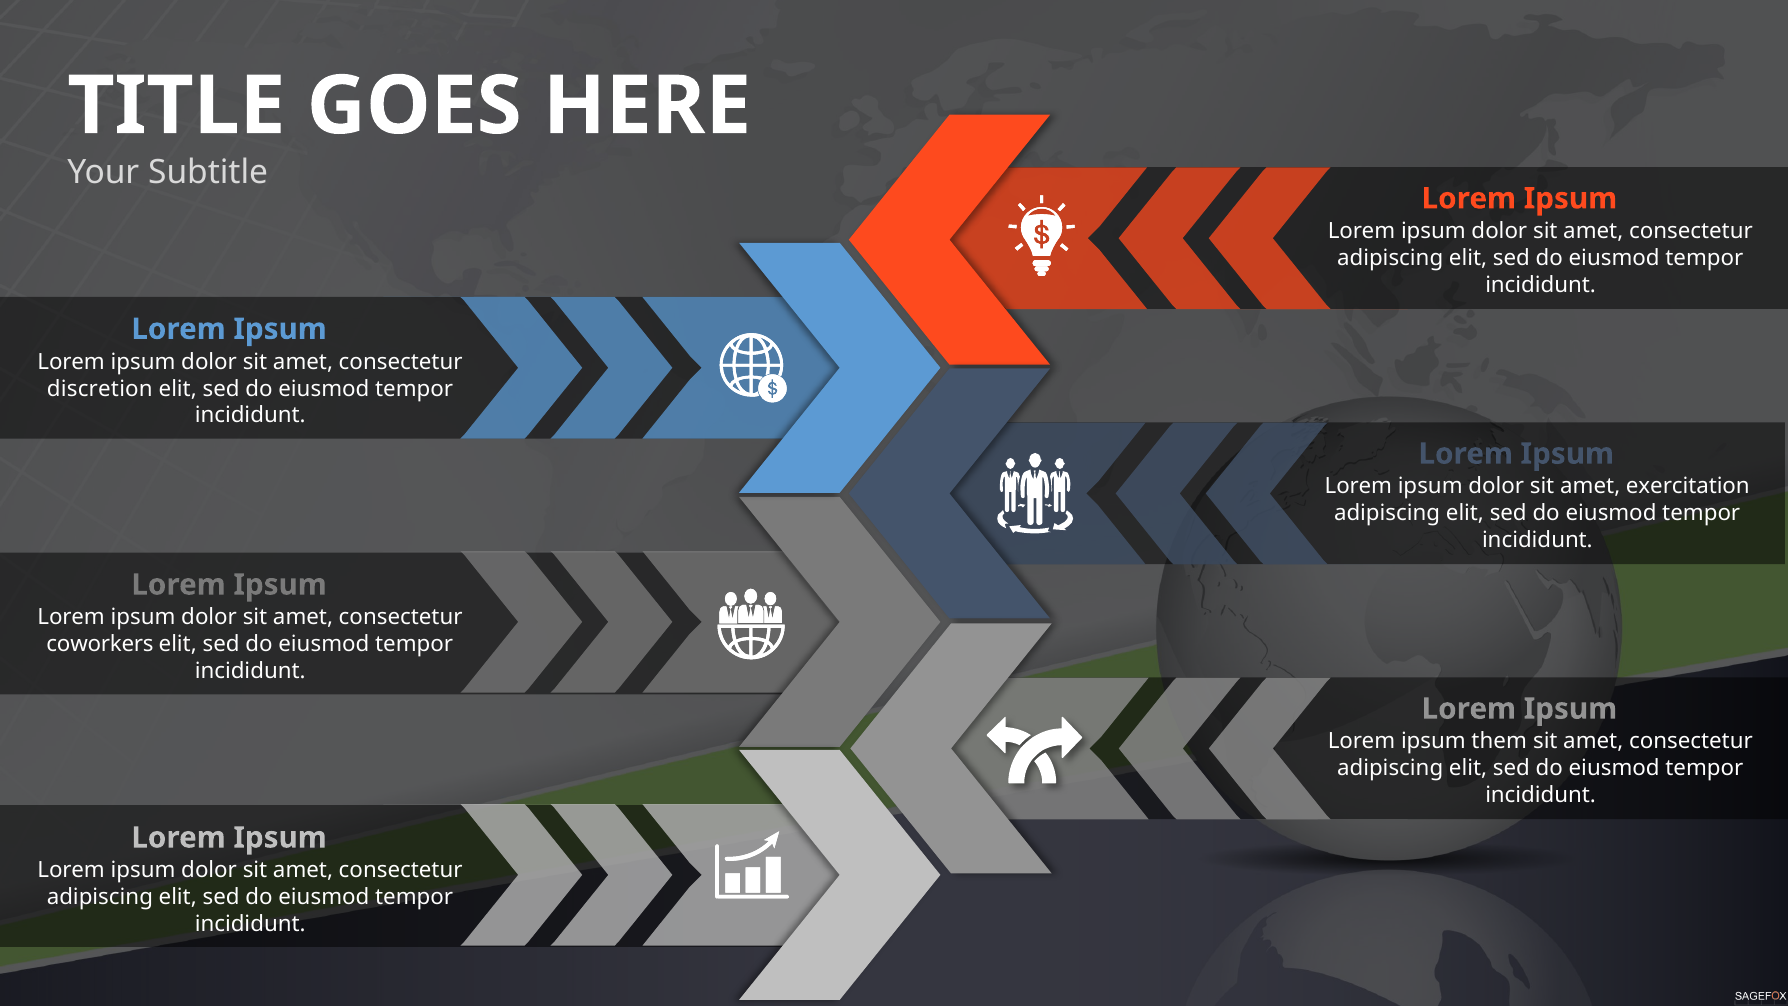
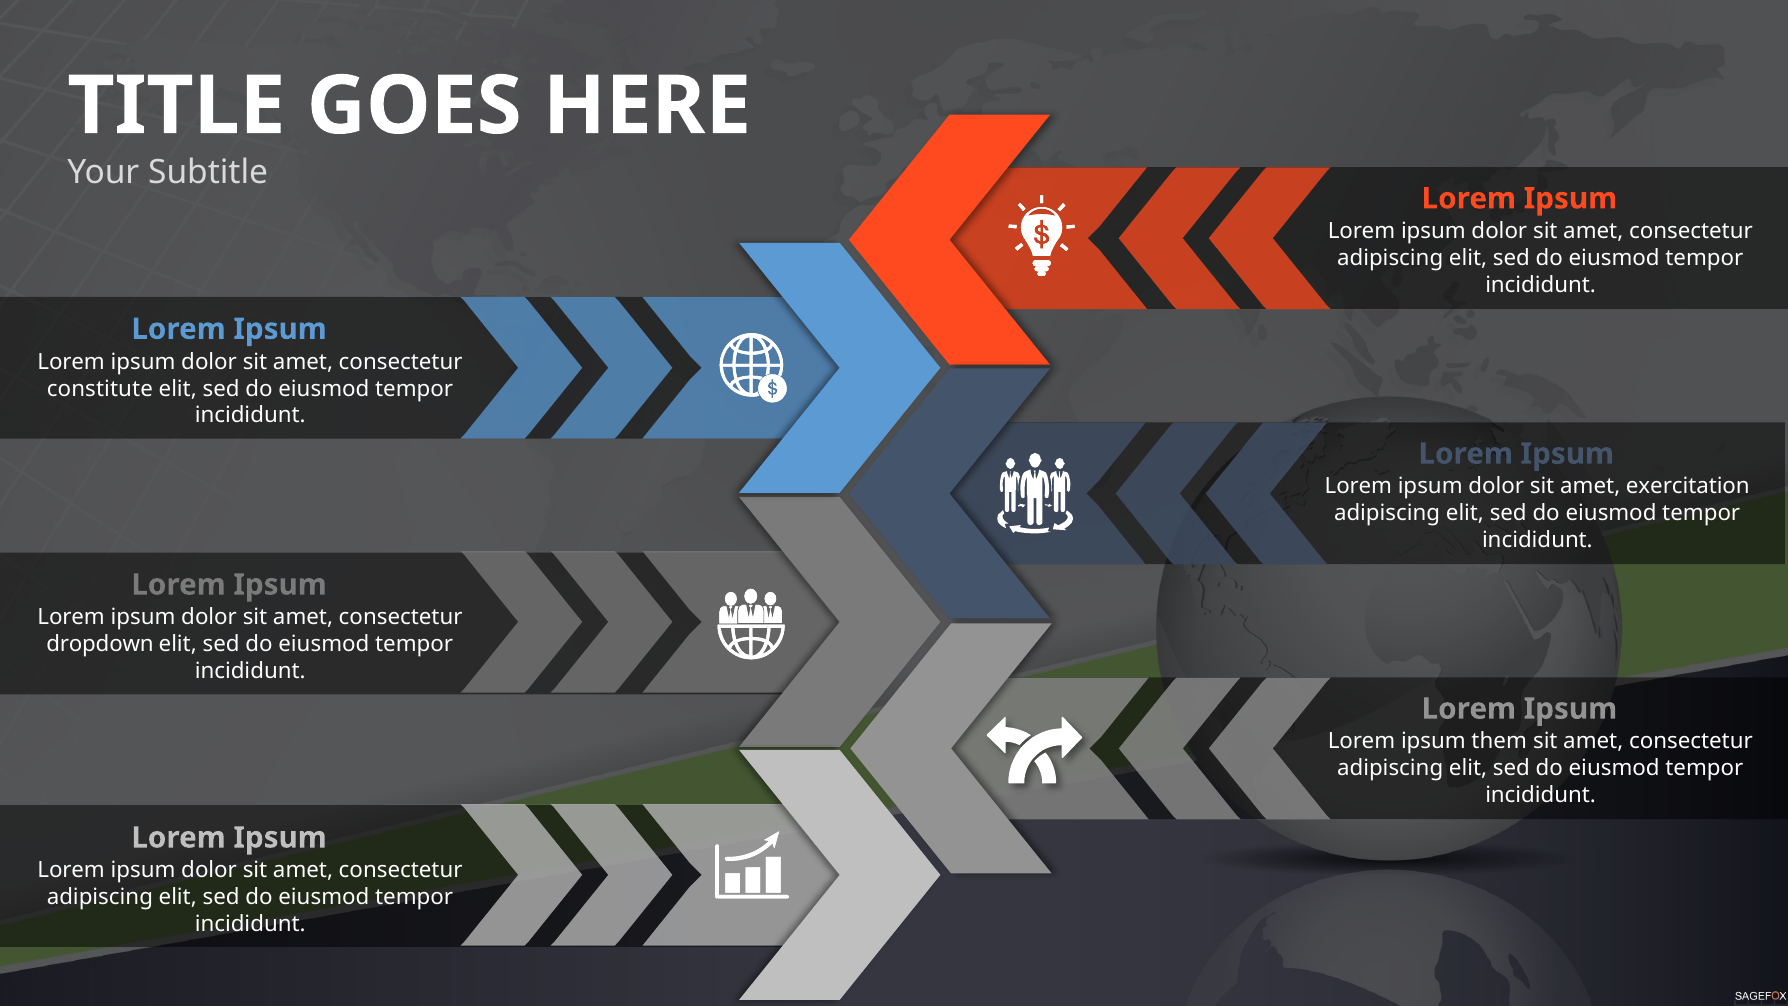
discretion: discretion -> constitute
coworkers: coworkers -> dropdown
